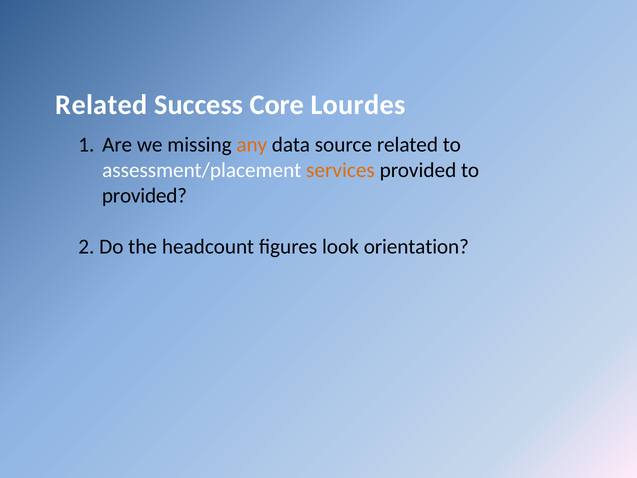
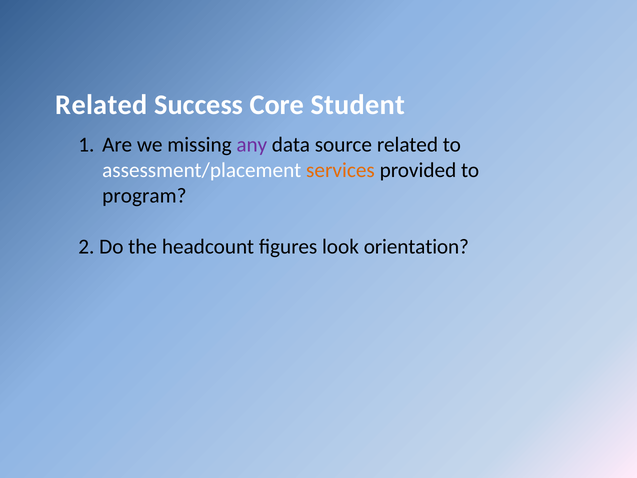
Lourdes: Lourdes -> Student
any colour: orange -> purple
provided at (144, 196): provided -> program
